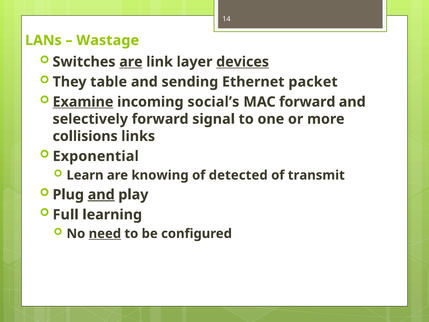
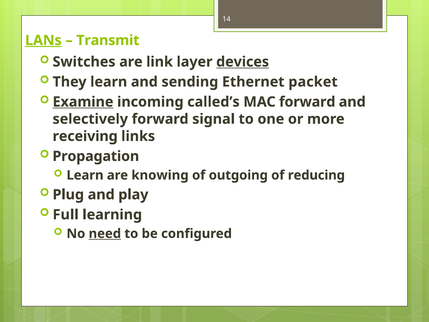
LANs underline: none -> present
Wastage: Wastage -> Transmit
are at (131, 62) underline: present -> none
They table: table -> learn
social’s: social’s -> called’s
collisions: collisions -> receiving
Exponential: Exponential -> Propagation
detected: detected -> outgoing
transmit: transmit -> reducing
and at (101, 194) underline: present -> none
